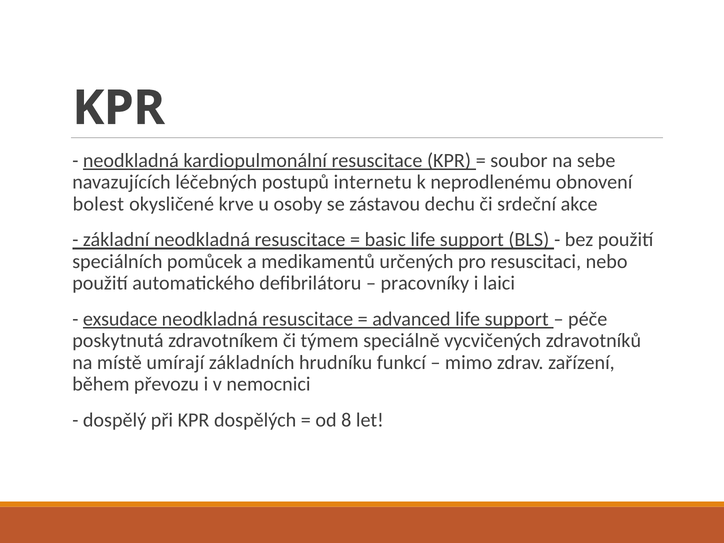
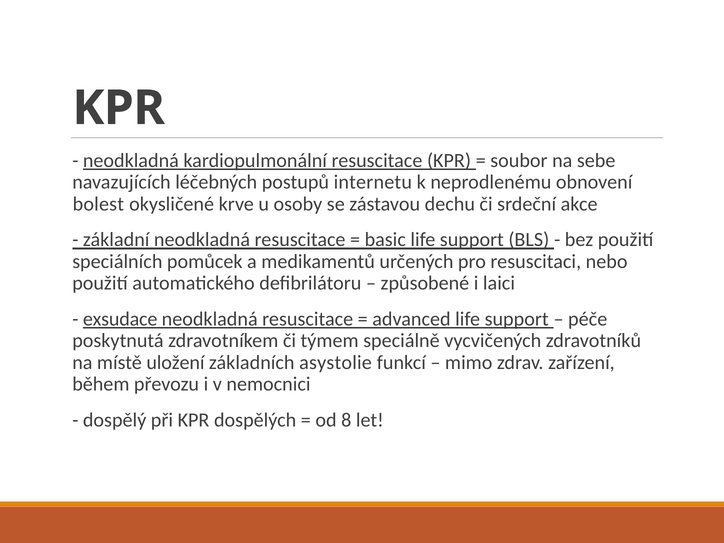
pracovníky: pracovníky -> způsobené
umírají: umírají -> uložení
hrudníku: hrudníku -> asystolie
